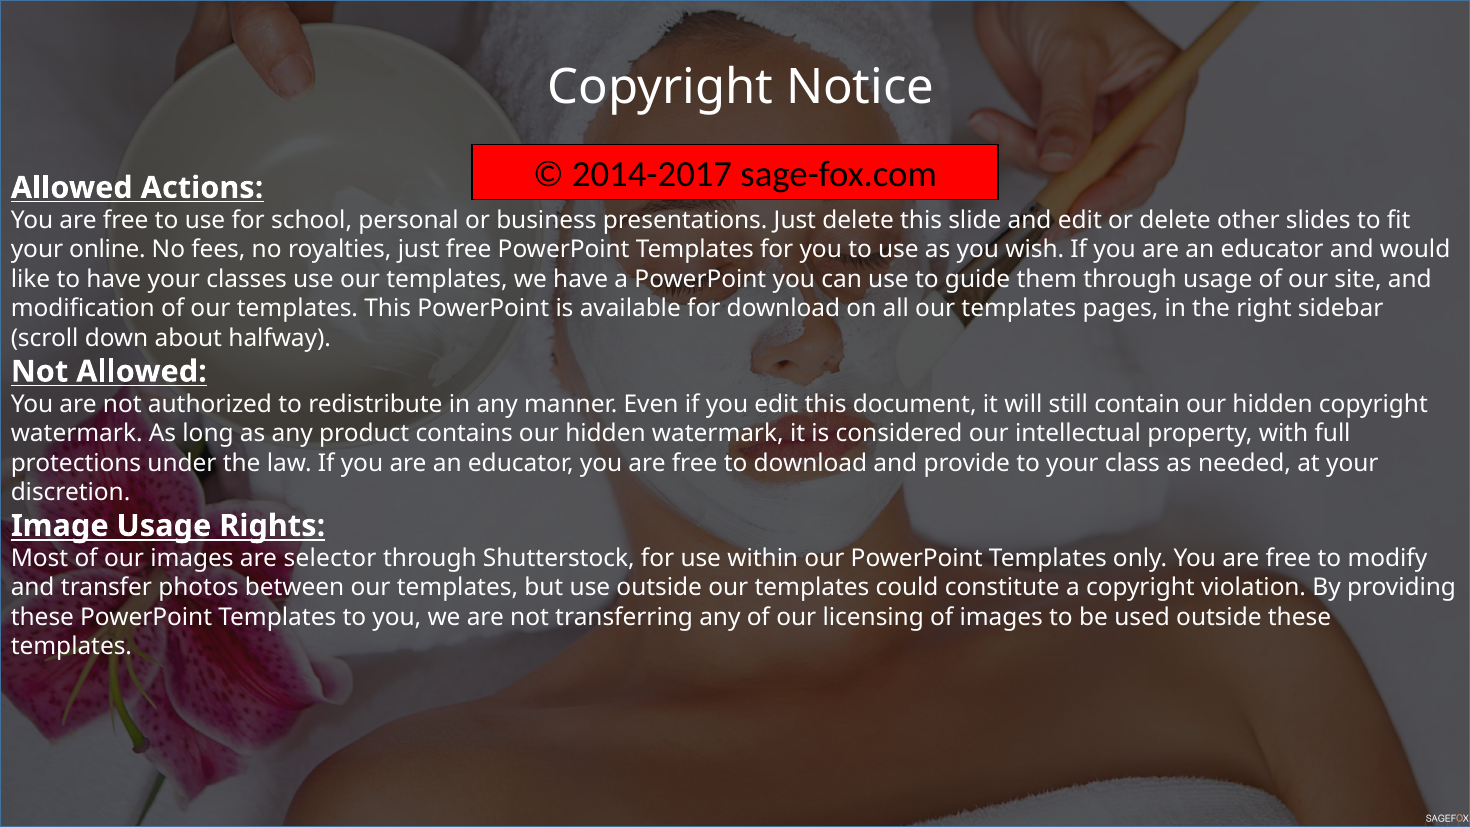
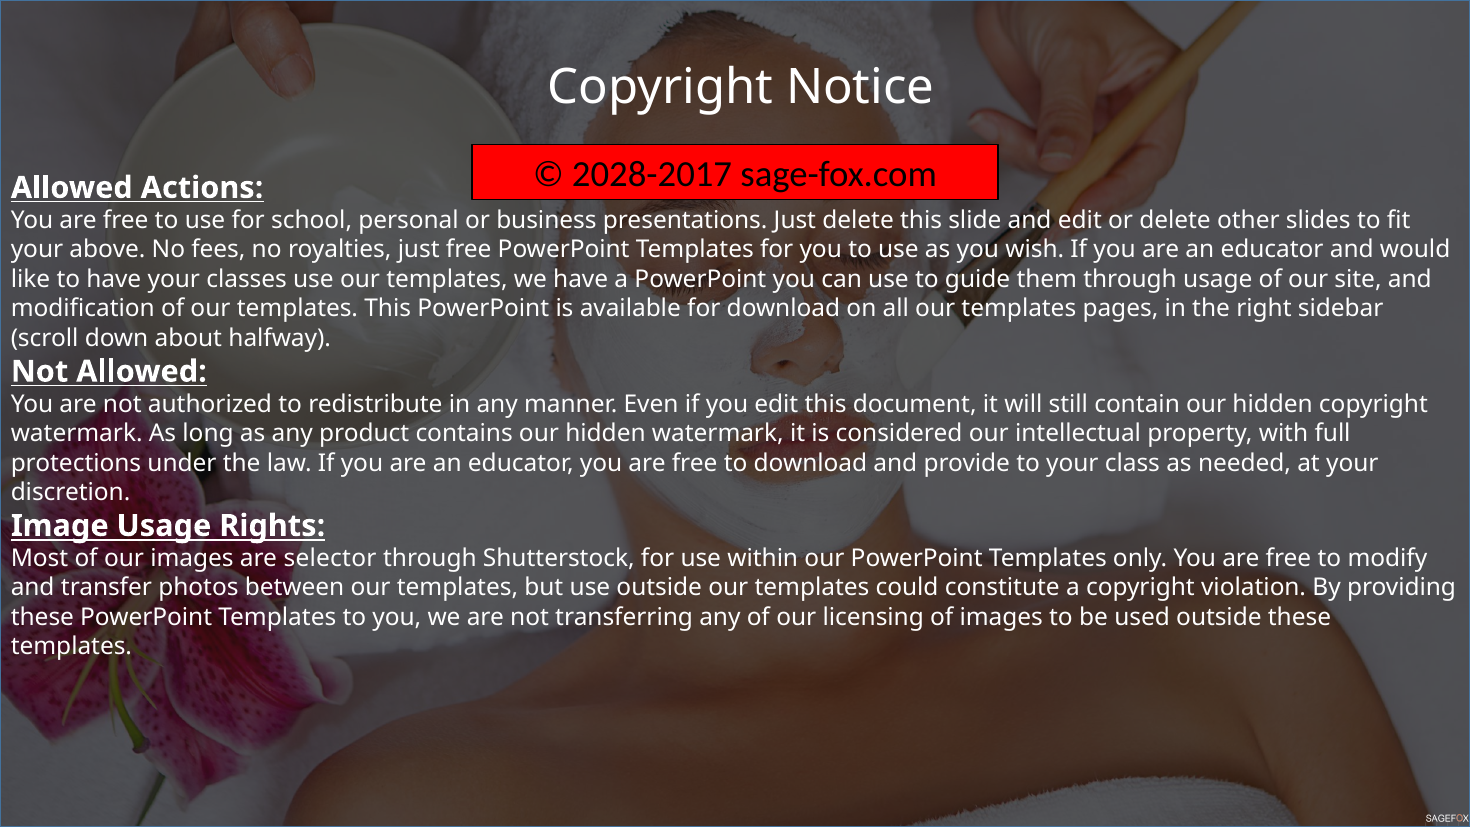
2014-2017: 2014-2017 -> 2028-2017
online: online -> above
